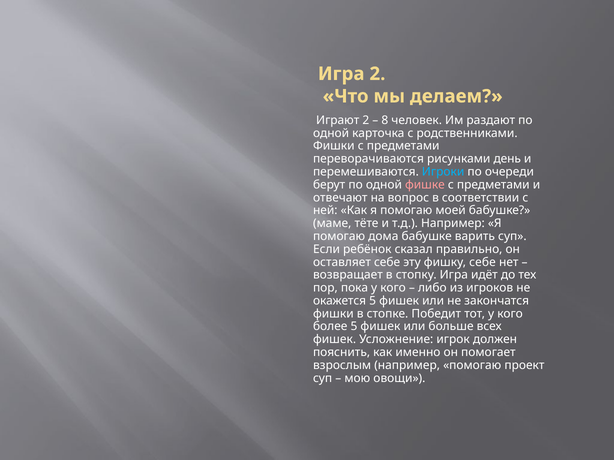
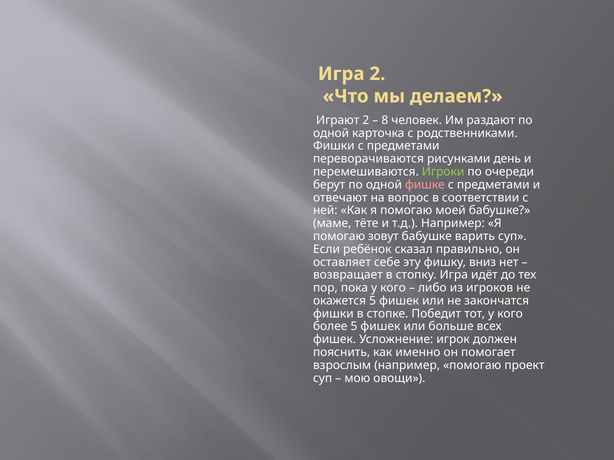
Игроки colour: light blue -> light green
дома: дома -> зовут
фишку себе: себе -> вниз
